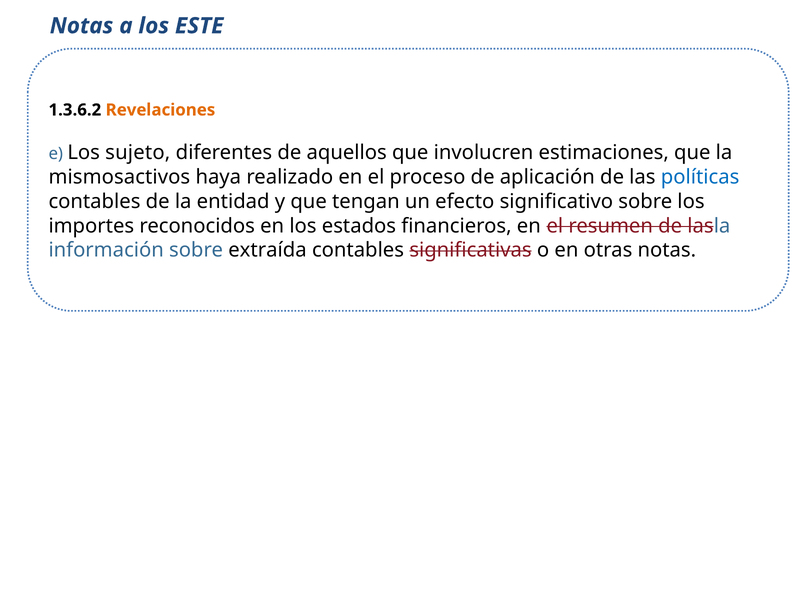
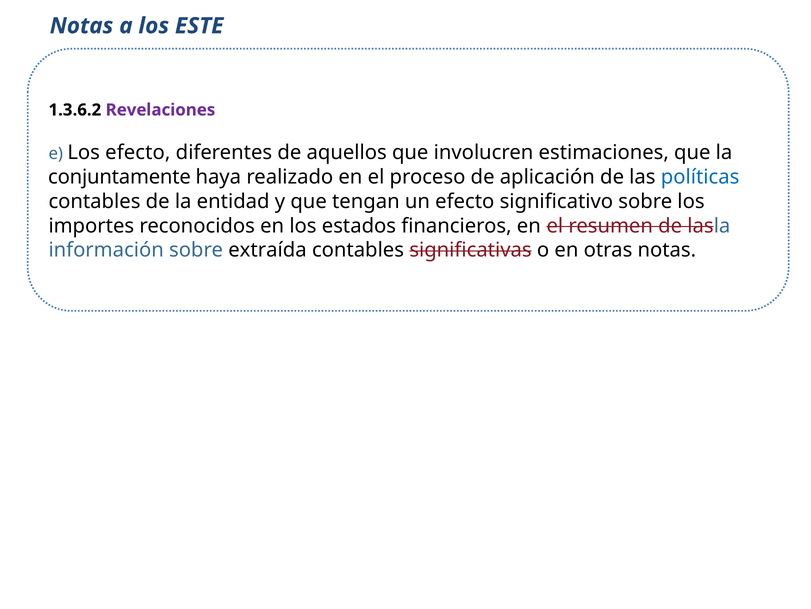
Revelaciones colour: orange -> purple
Los sujeto: sujeto -> efecto
mismosactivos: mismosactivos -> conjuntamente
